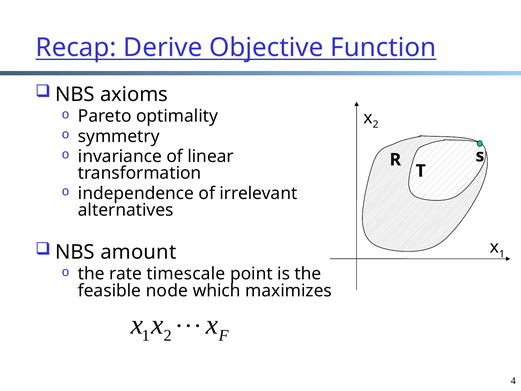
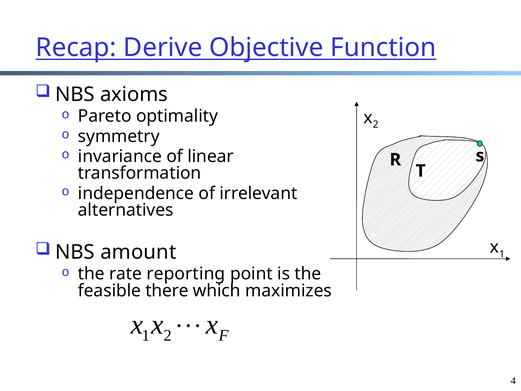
timescale: timescale -> reporting
node: node -> there
